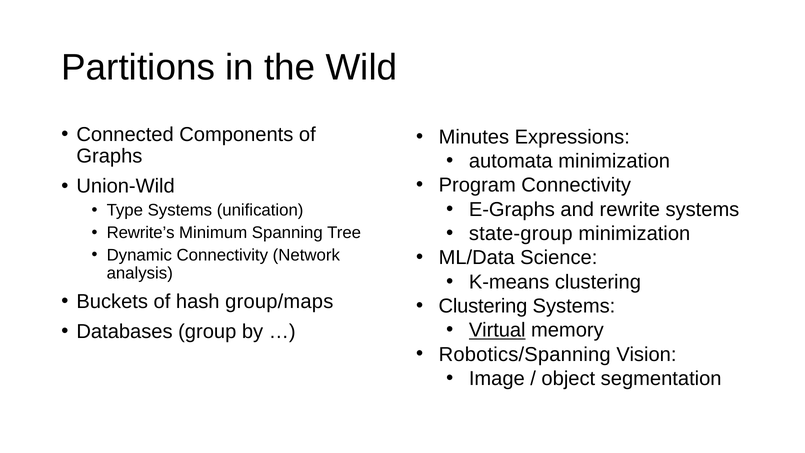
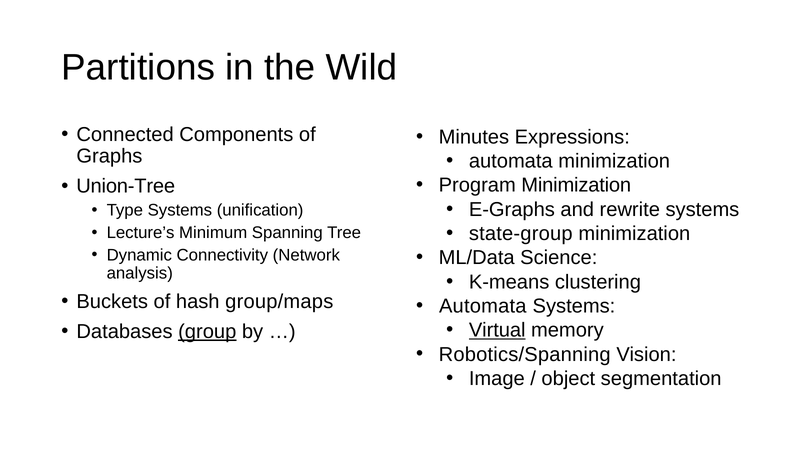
Program Connectivity: Connectivity -> Minimization
Union-Wild: Union-Wild -> Union-Tree
Rewrite’s: Rewrite’s -> Lecture’s
Clustering at (483, 306): Clustering -> Automata
group underline: none -> present
